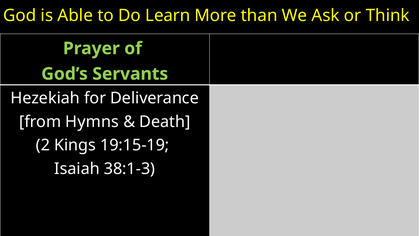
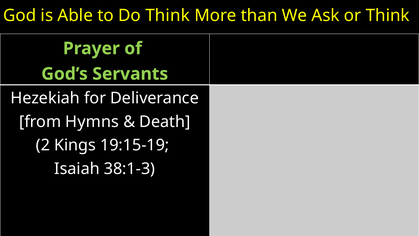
Do Learn: Learn -> Think
